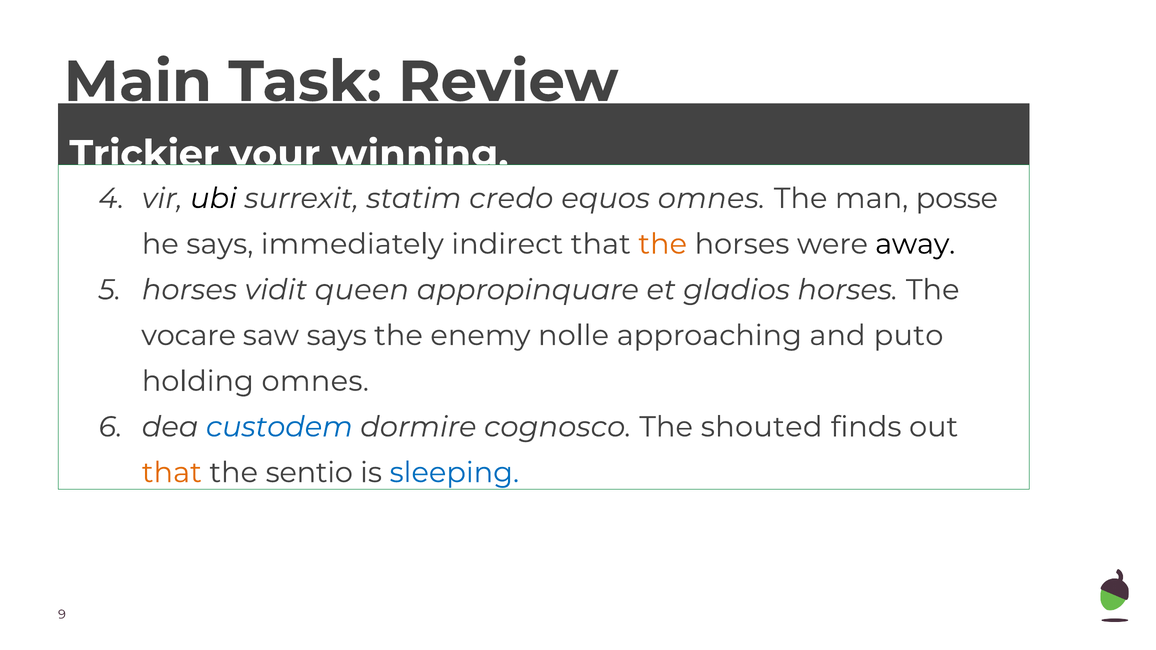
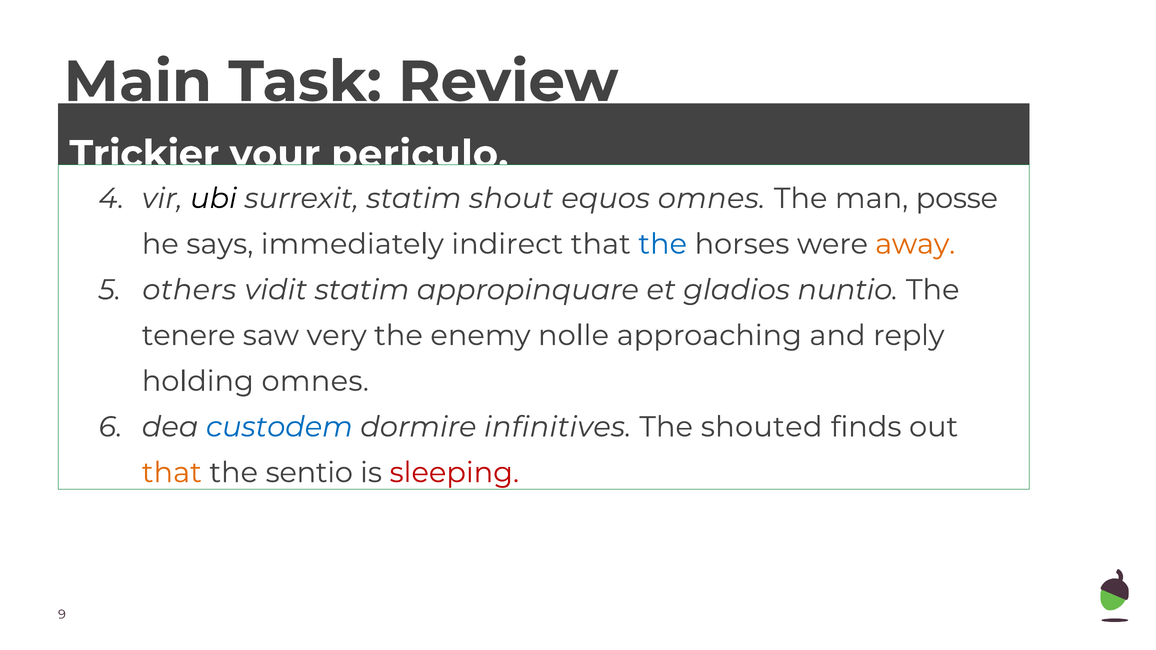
winning: winning -> periculo
credo: credo -> shout
the at (663, 244) colour: orange -> blue
away colour: black -> orange
horses at (189, 290): horses -> others
vidit queen: queen -> statim
gladios horses: horses -> nuntio
vocare: vocare -> tenere
saw says: says -> very
puto: puto -> reply
cognosco: cognosco -> infinitives
sleeping colour: blue -> red
